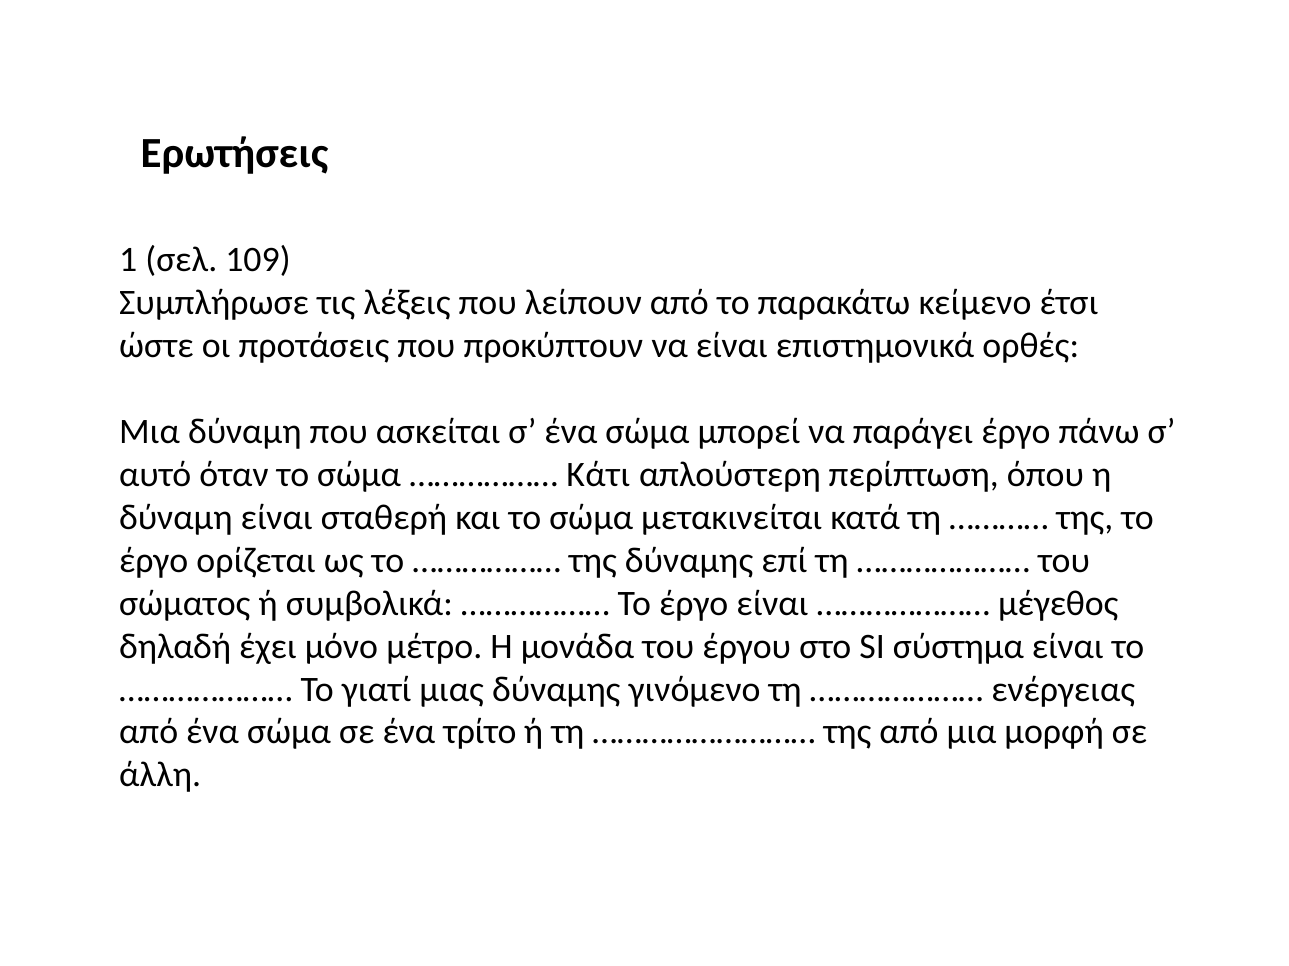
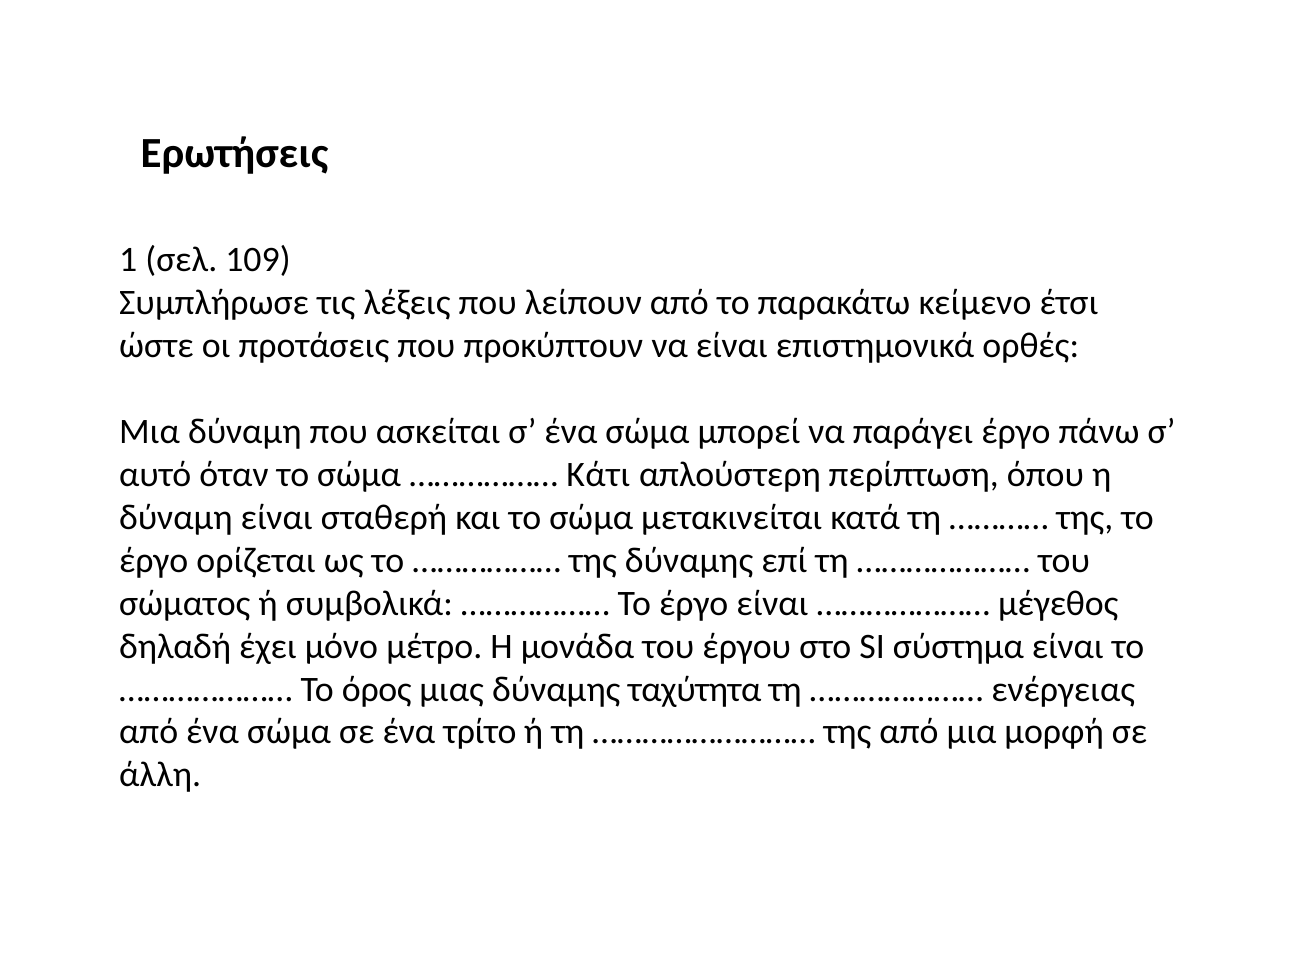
γιατί: γιατί -> όρος
γινόμενο: γινόμενο -> ταχύτητα
